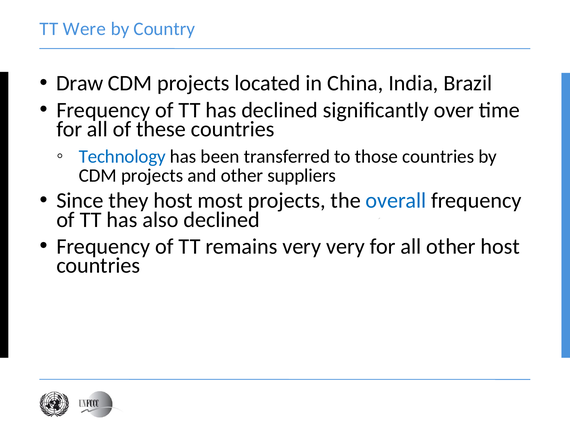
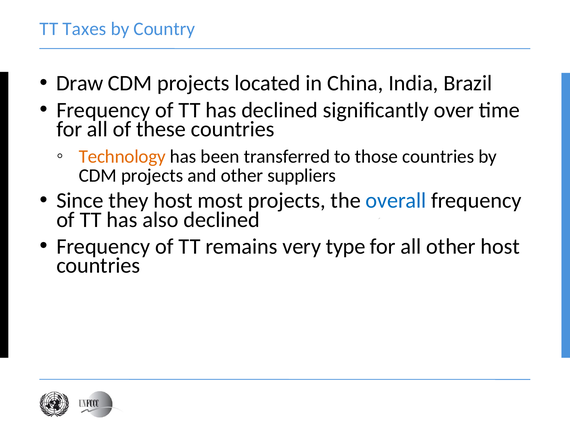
Were: Were -> Taxes
Technology colour: blue -> orange
very very: very -> type
